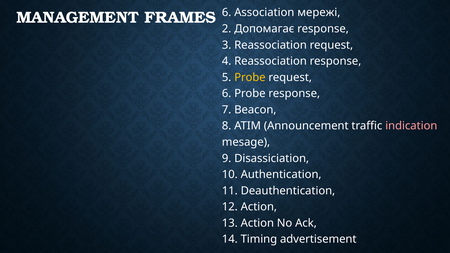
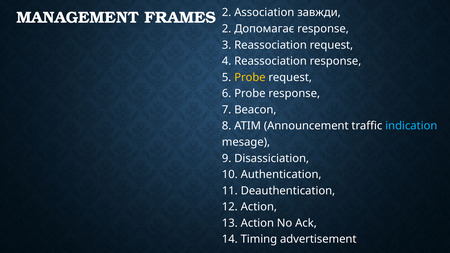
FRAMES 6: 6 -> 2
мережі: мережі -> завжди
indication colour: pink -> light blue
